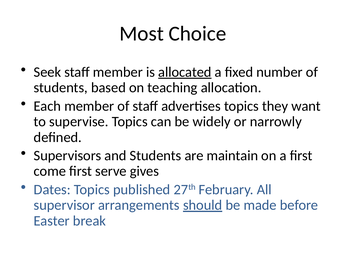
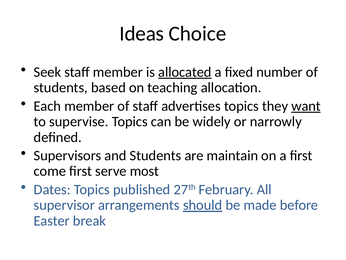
Most: Most -> Ideas
want underline: none -> present
gives: gives -> most
